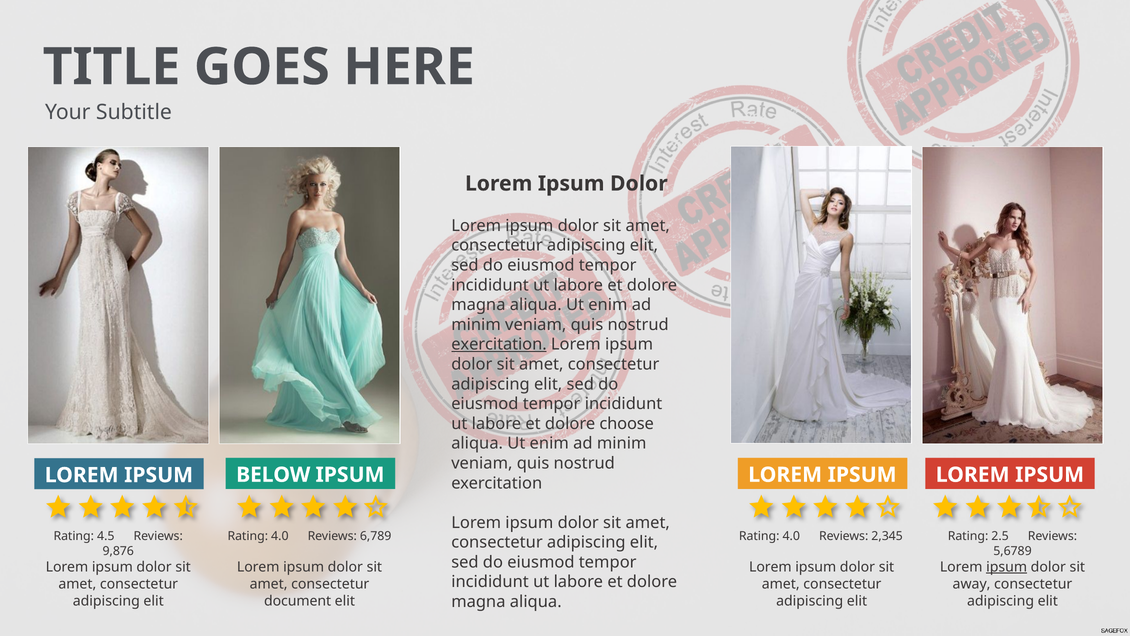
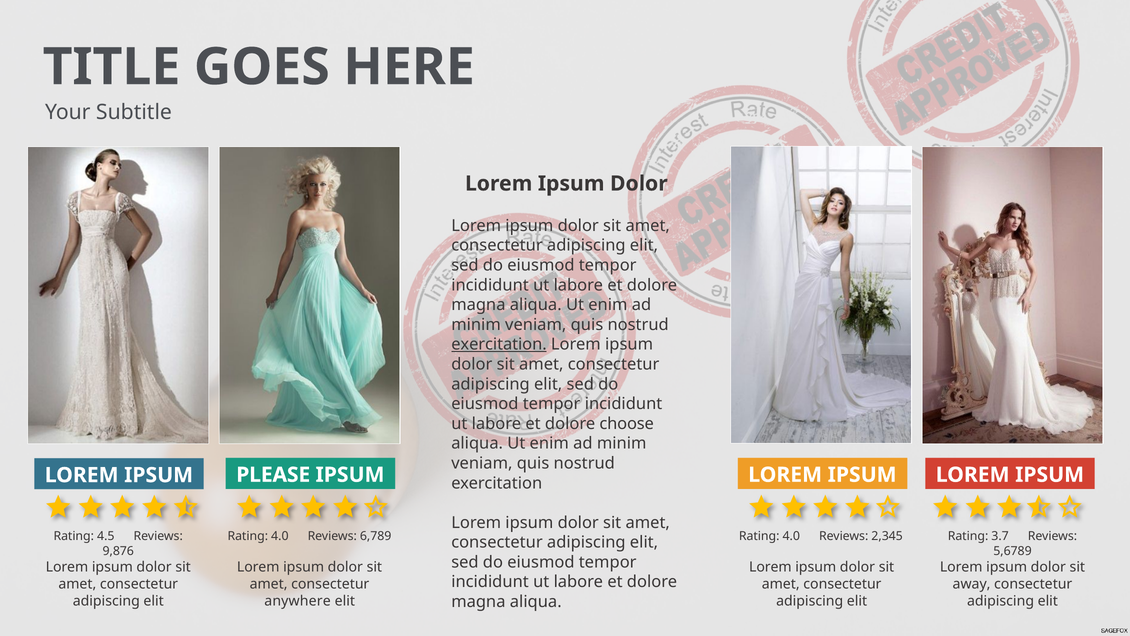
BELOW: BELOW -> PLEASE
2.5: 2.5 -> 3.7
ipsum at (1007, 567) underline: present -> none
document: document -> anywhere
